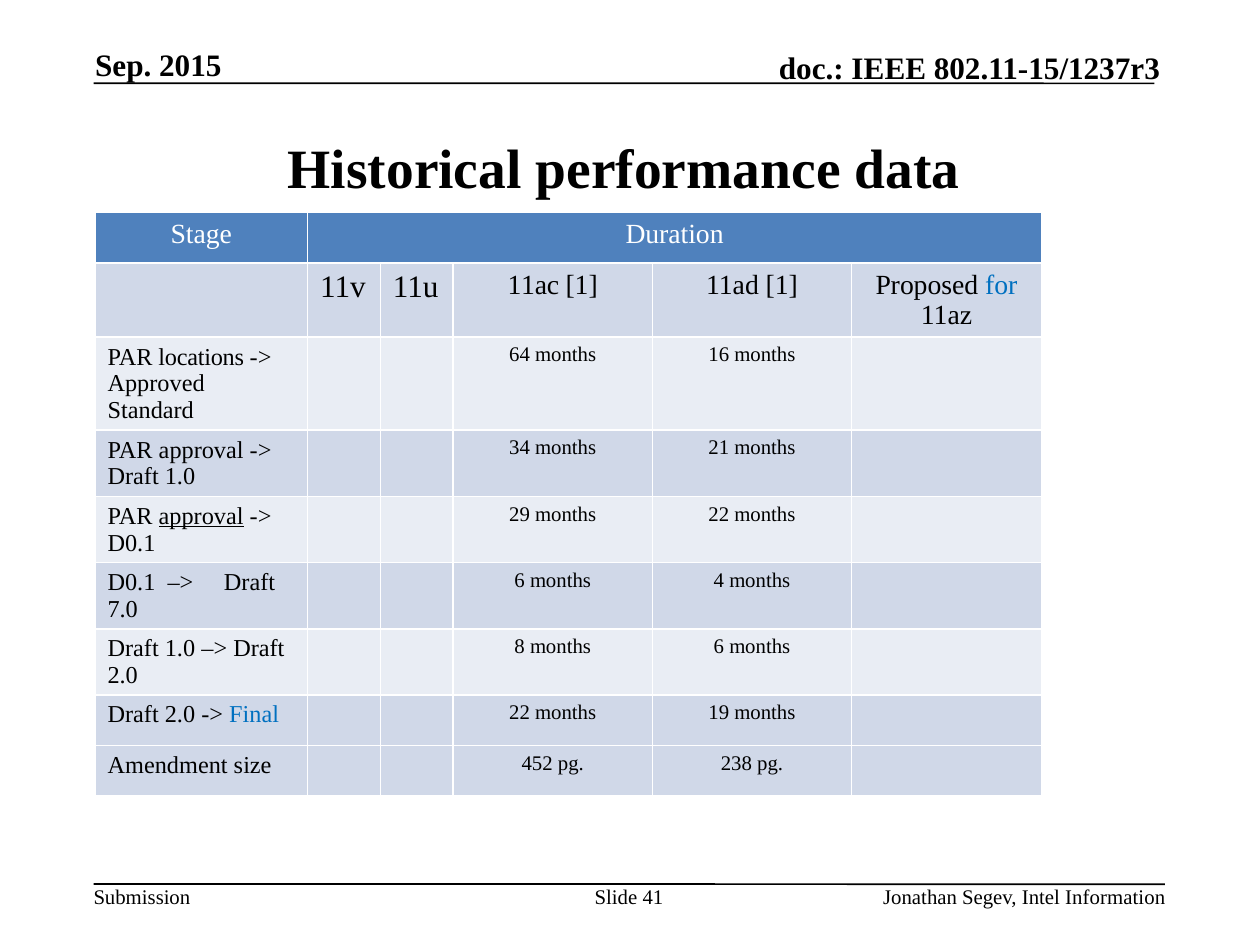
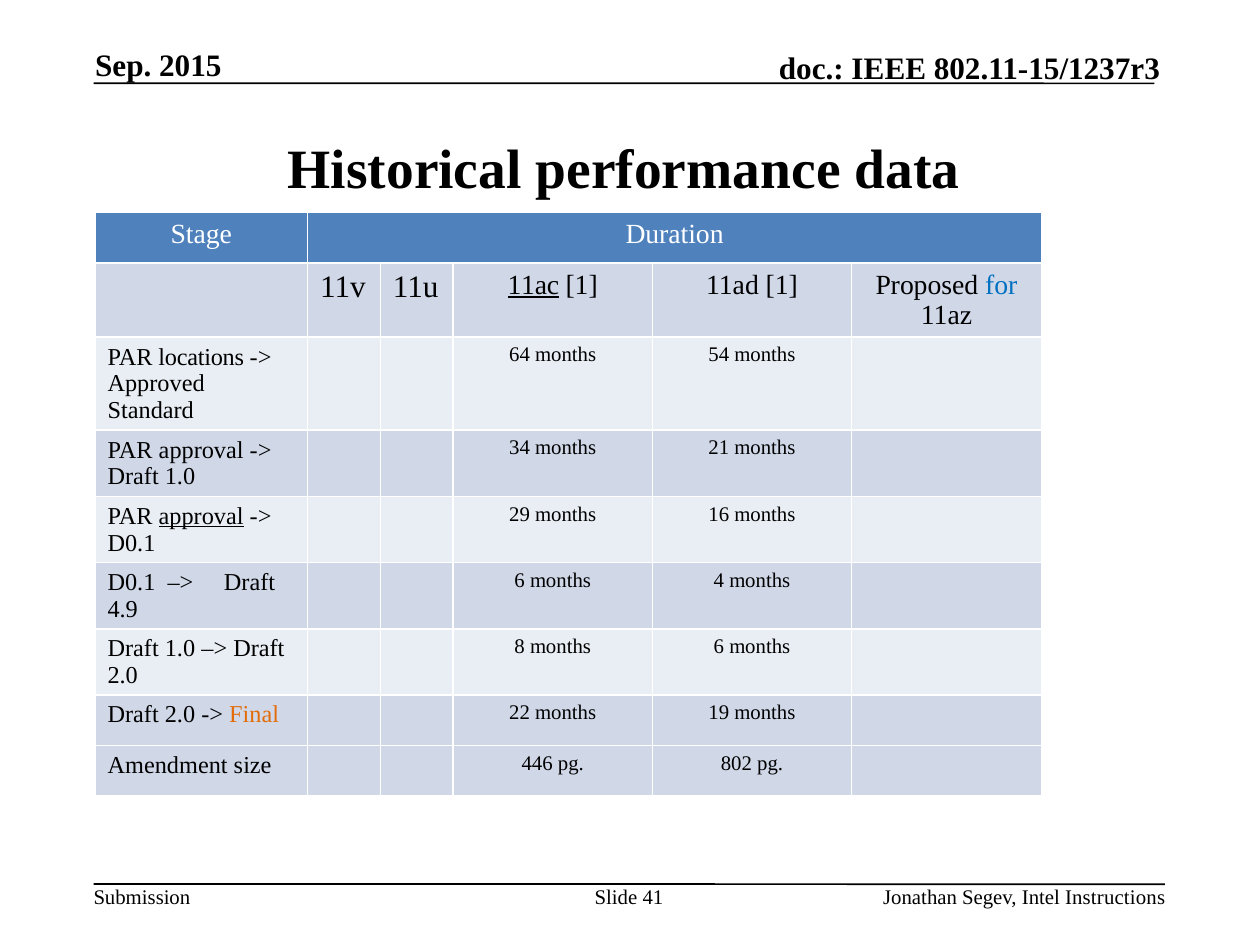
11ac underline: none -> present
16: 16 -> 54
months 22: 22 -> 16
7.0: 7.0 -> 4.9
Final colour: blue -> orange
452: 452 -> 446
238: 238 -> 802
Information: Information -> Instructions
